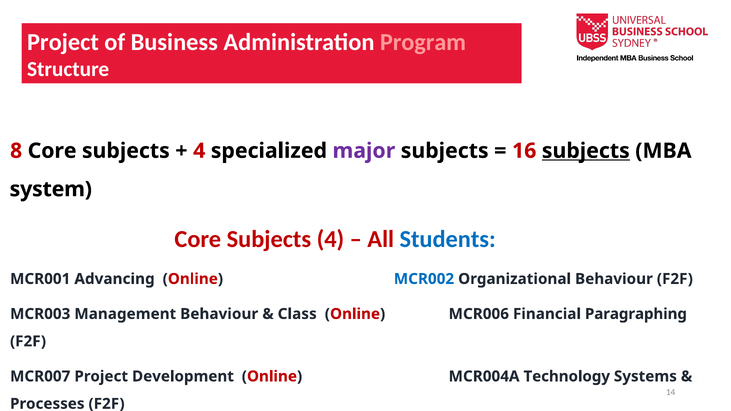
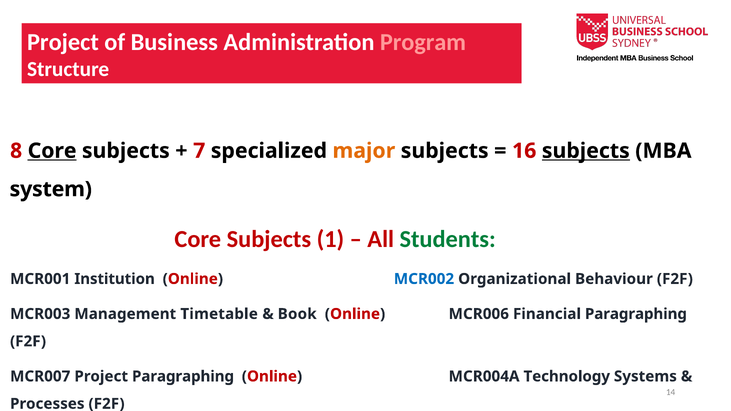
Core at (52, 151) underline: none -> present
4 at (199, 151): 4 -> 7
major colour: purple -> orange
Subjects 4: 4 -> 1
Students colour: blue -> green
Advancing: Advancing -> Institution
Management Behaviour: Behaviour -> Timetable
Class: Class -> Book
Project Development: Development -> Paragraphing
